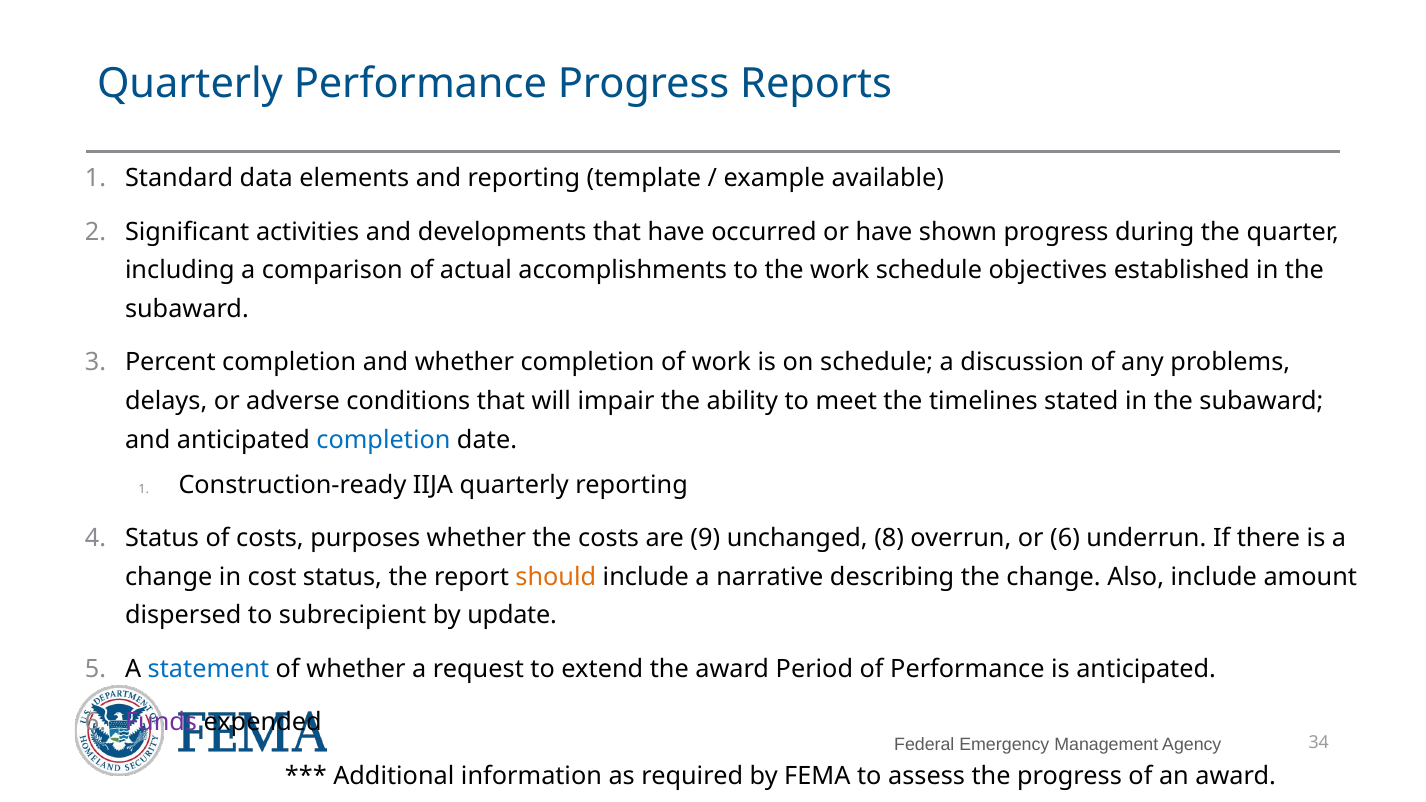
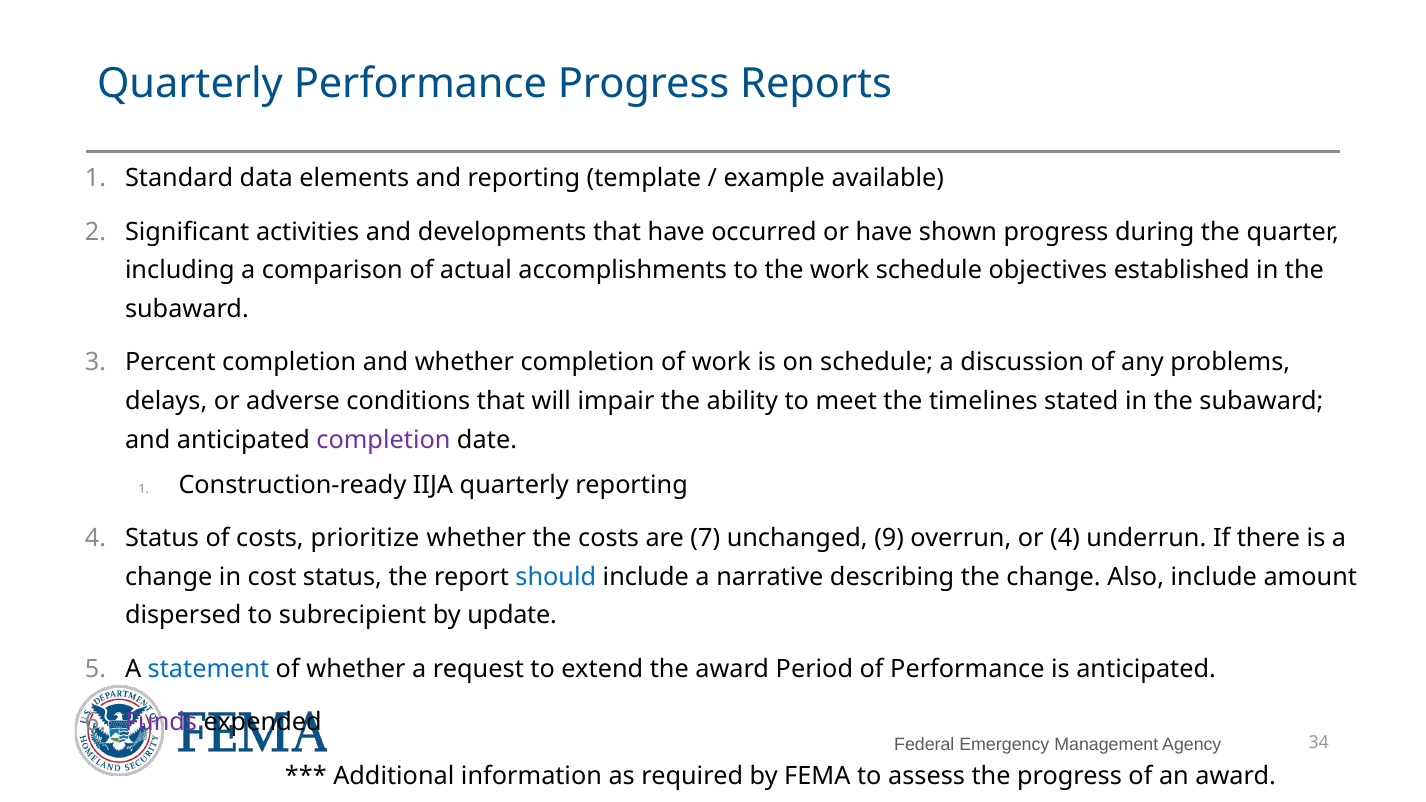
completion at (383, 440) colour: blue -> purple
purposes: purposes -> prioritize
9: 9 -> 7
8: 8 -> 9
or 6: 6 -> 4
should colour: orange -> blue
